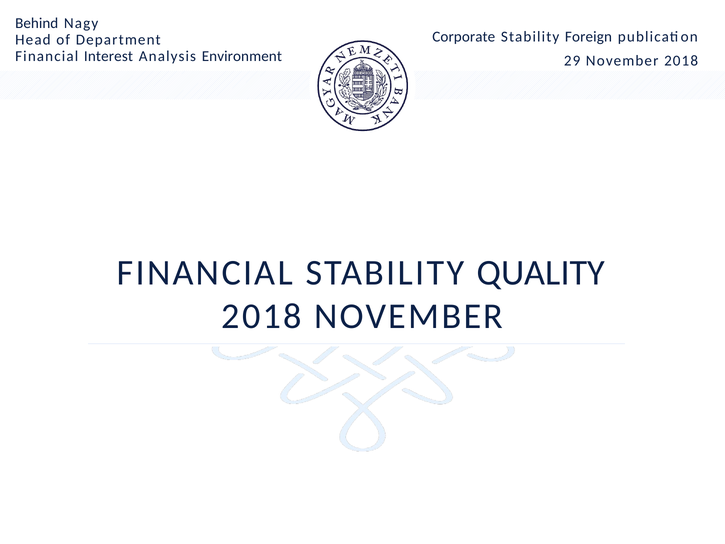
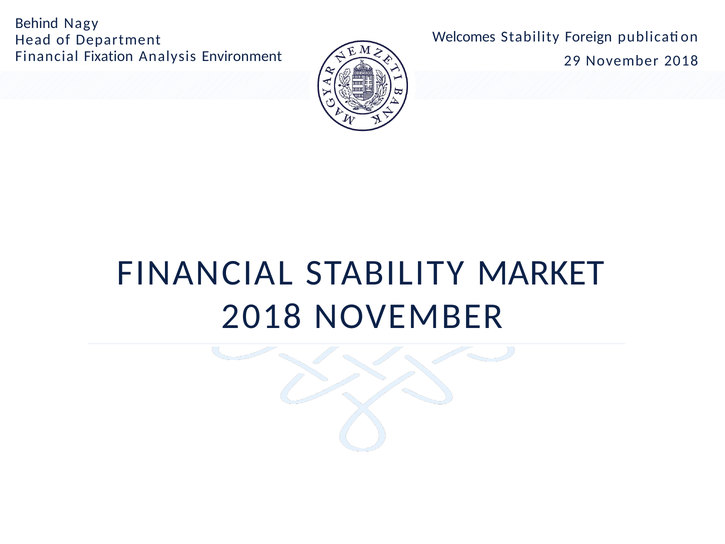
Corporate: Corporate -> Welcomes
Interest: Interest -> Fixation
QUALITY: QUALITY -> MARKET
